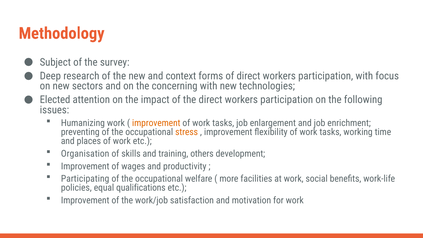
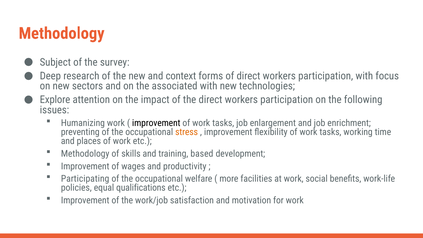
concerning: concerning -> associated
Elected: Elected -> Explore
improvement at (156, 123) colour: orange -> black
Organisation at (85, 154): Organisation -> Methodology
others: others -> based
